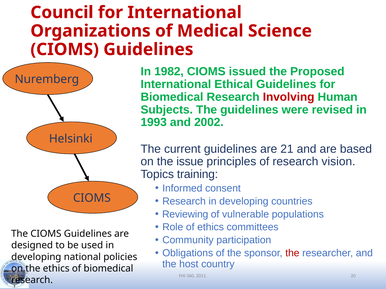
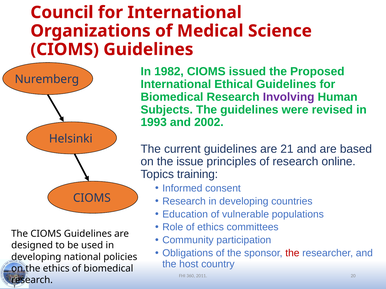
Involving colour: red -> purple
vision: vision -> online
Reviewing: Reviewing -> Education
